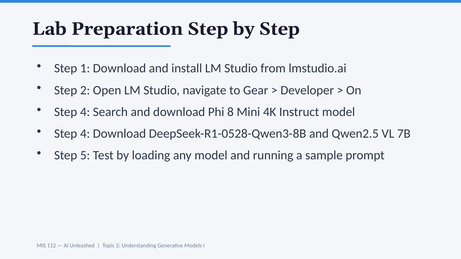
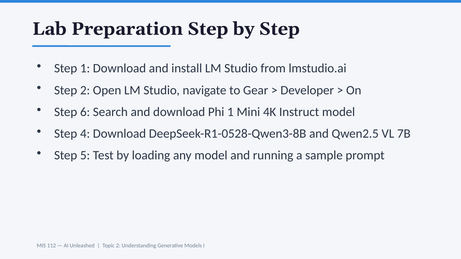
4 at (85, 112): 4 -> 6
Phi 8: 8 -> 1
